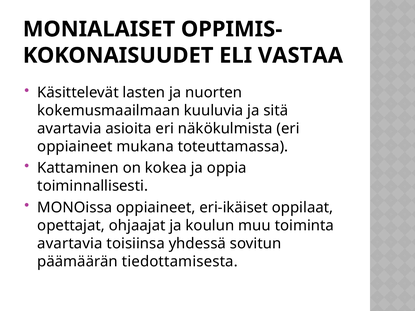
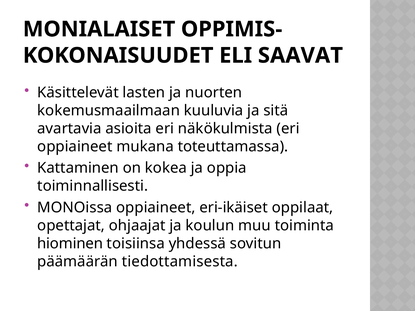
VASTAA: VASTAA -> SAAVAT
avartavia at (70, 244): avartavia -> hiominen
